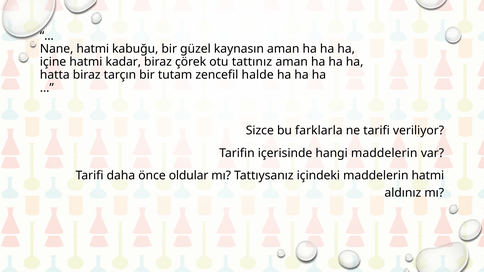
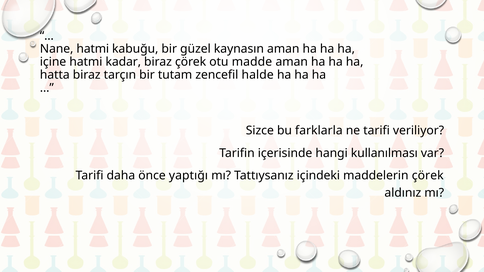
tattınız: tattınız -> madde
hangi maddelerin: maddelerin -> kullanılması
oldular: oldular -> yaptığı
maddelerin hatmi: hatmi -> çörek
